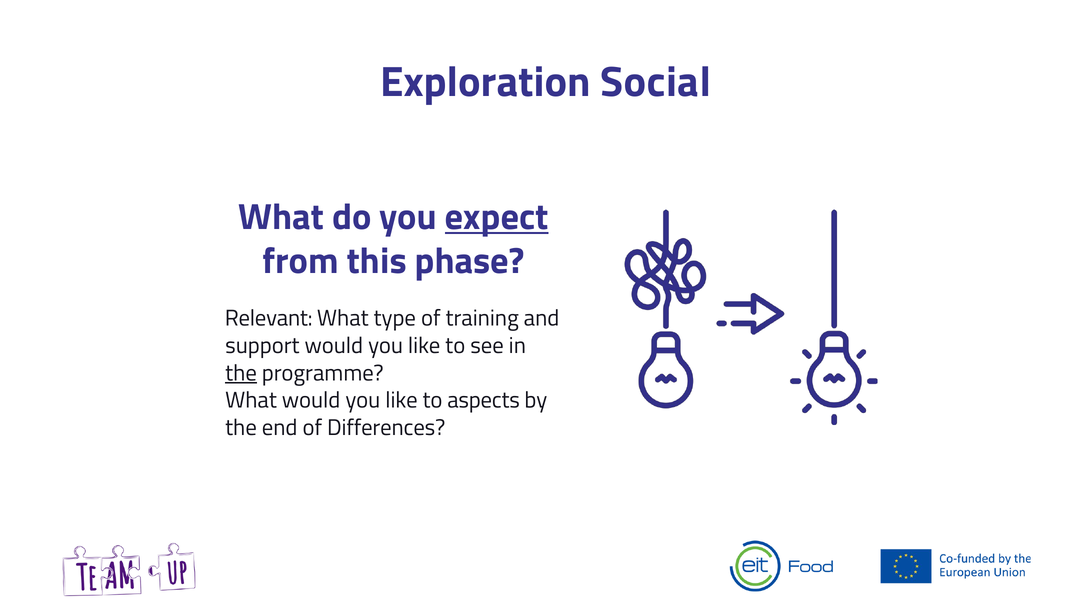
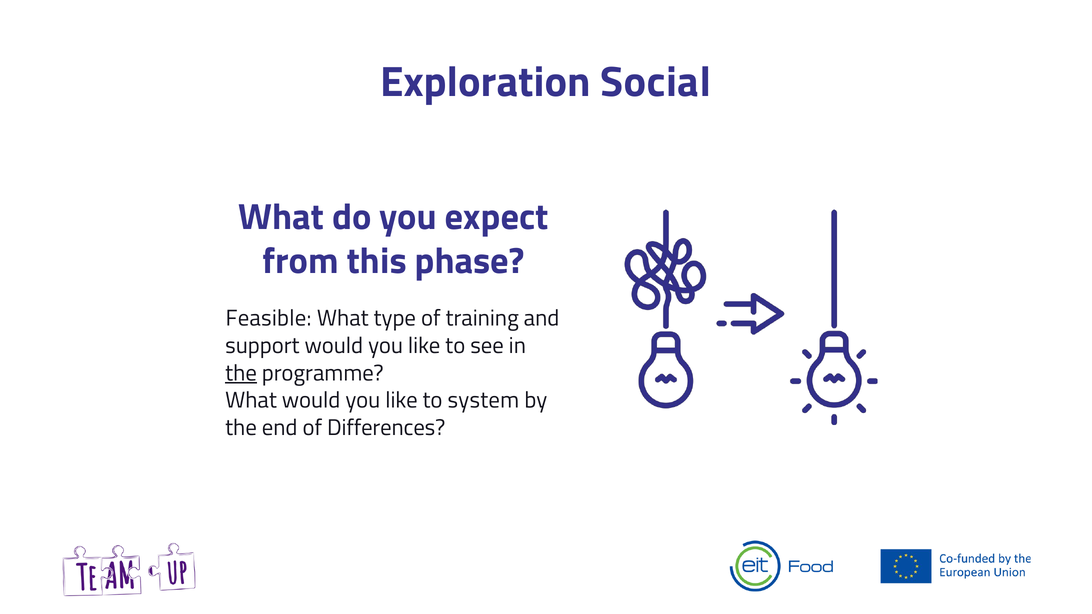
expect underline: present -> none
Relevant: Relevant -> Feasible
aspects: aspects -> system
